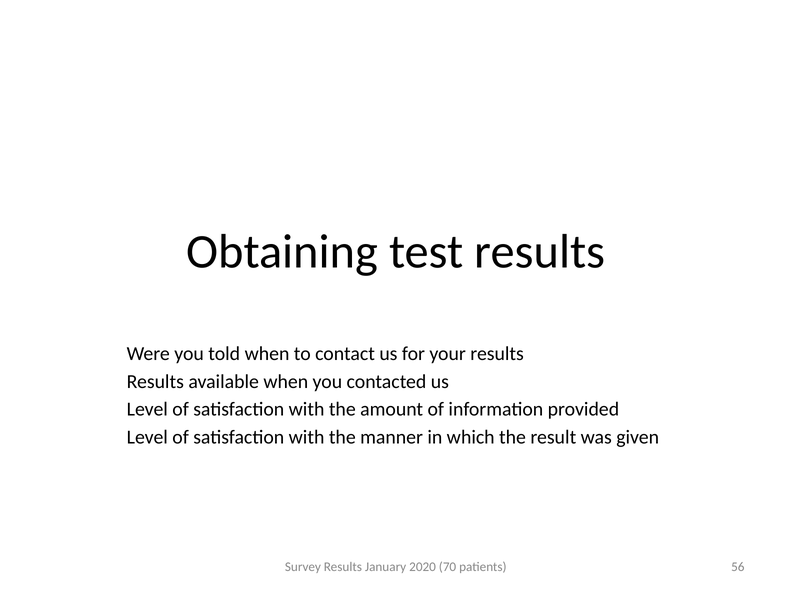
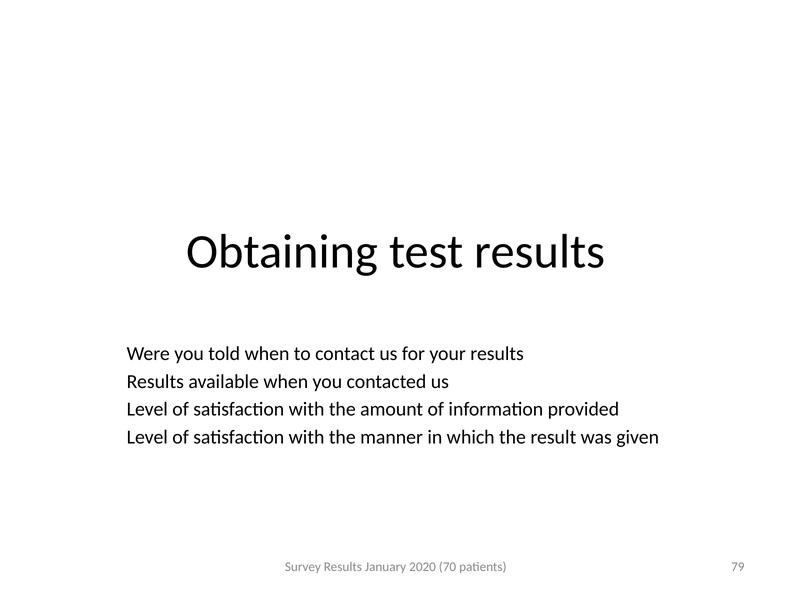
56: 56 -> 79
